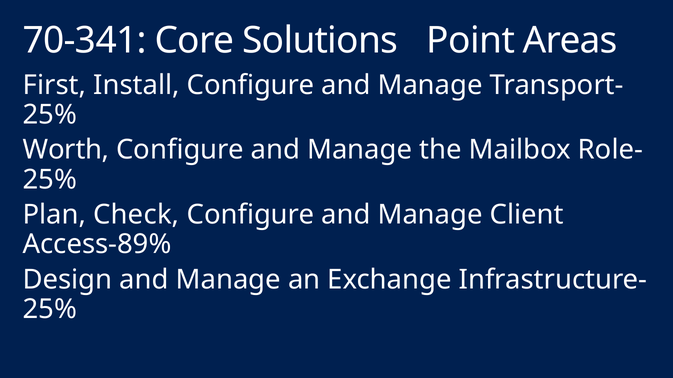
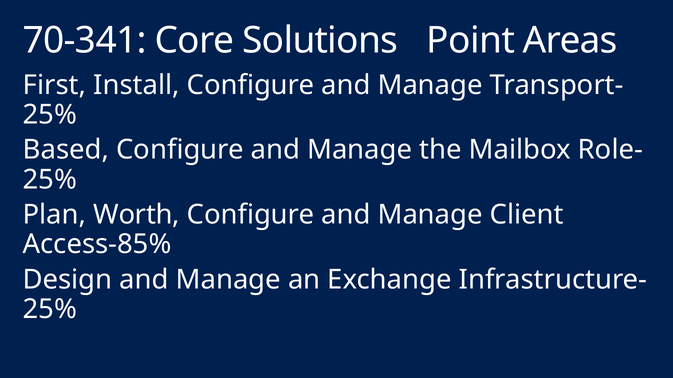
Worth: Worth -> Based
Check: Check -> Worth
Access-89%: Access-89% -> Access-85%
